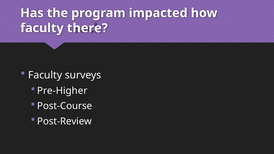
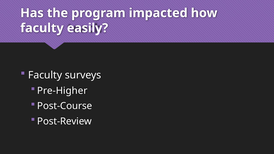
there: there -> easily
